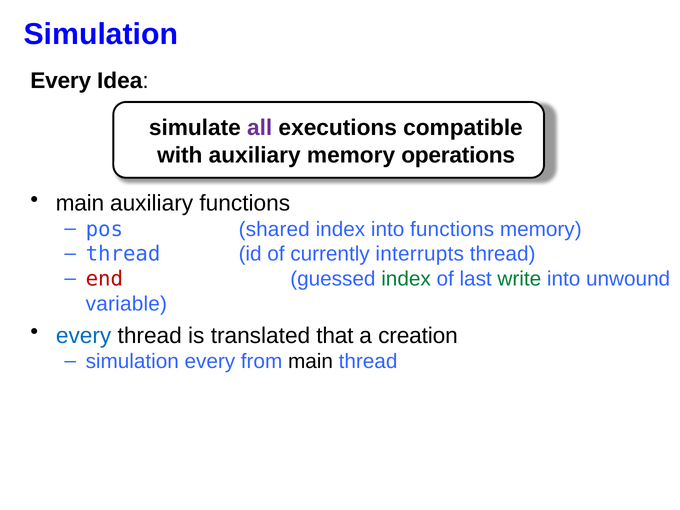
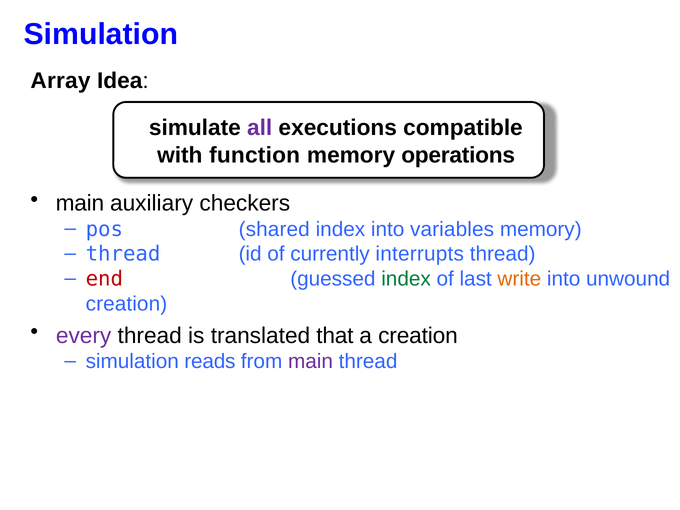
Every at (61, 81): Every -> Array
with auxiliary: auxiliary -> function
auxiliary functions: functions -> checkers
into functions: functions -> variables
write colour: green -> orange
variable at (126, 304): variable -> creation
every at (84, 336) colour: blue -> purple
simulation every: every -> reads
main at (310, 362) colour: black -> purple
